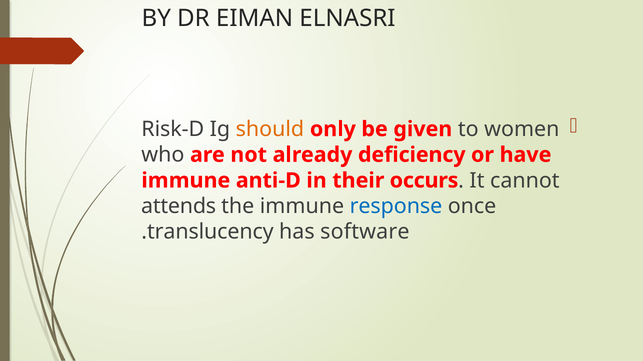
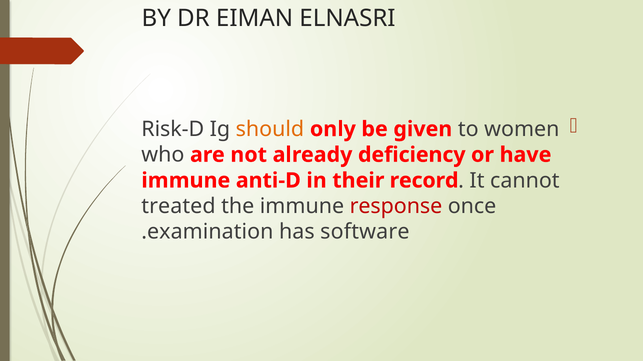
occurs: occurs -> record
attends: attends -> treated
response colour: blue -> red
translucency: translucency -> examination
